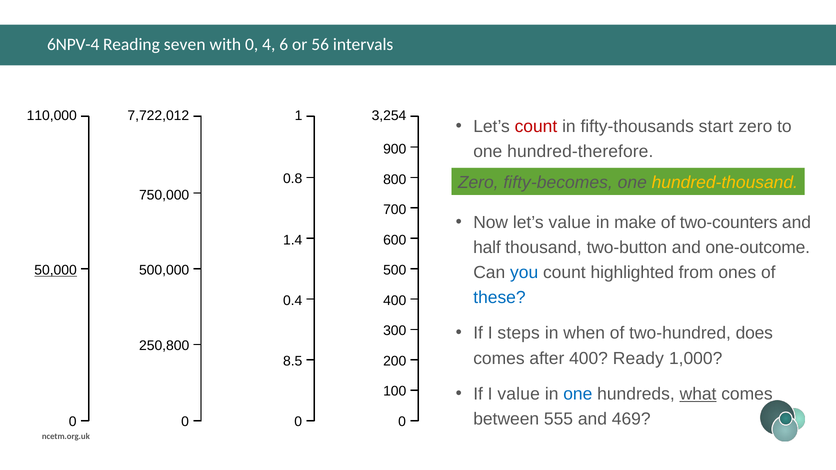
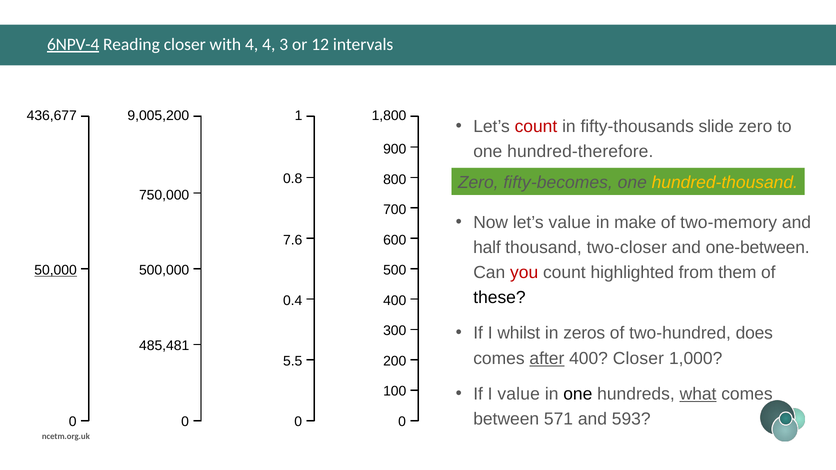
6NPV-4 underline: none -> present
Reading seven: seven -> closer
with 0: 0 -> 4
6: 6 -> 3
56: 56 -> 12
110,000: 110,000 -> 436,677
7,722,012: 7,722,012 -> 9,005,200
3,254: 3,254 -> 1,800
start: start -> slide
two-counters: two-counters -> two-memory
1.4: 1.4 -> 7.6
two-button: two-button -> two-closer
one-outcome: one-outcome -> one-between
you colour: blue -> red
ones: ones -> them
these colour: blue -> black
steps: steps -> whilst
when: when -> zeros
250,800: 250,800 -> 485,481
after underline: none -> present
400 Ready: Ready -> Closer
8.5: 8.5 -> 5.5
one at (578, 394) colour: blue -> black
555: 555 -> 571
469: 469 -> 593
